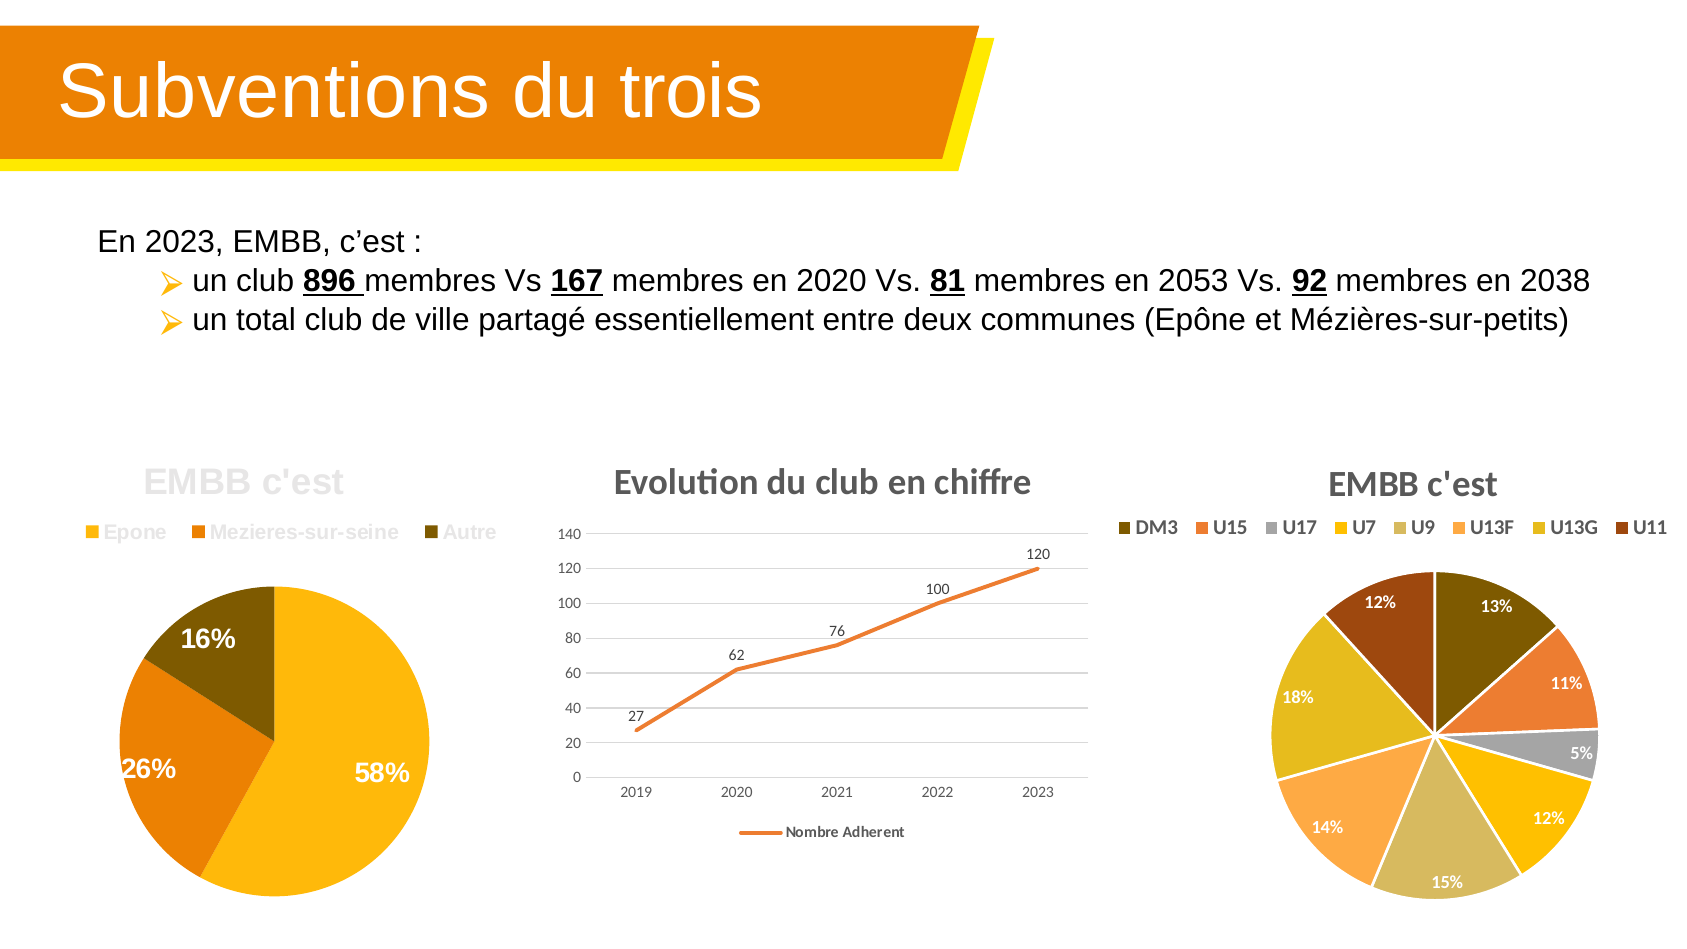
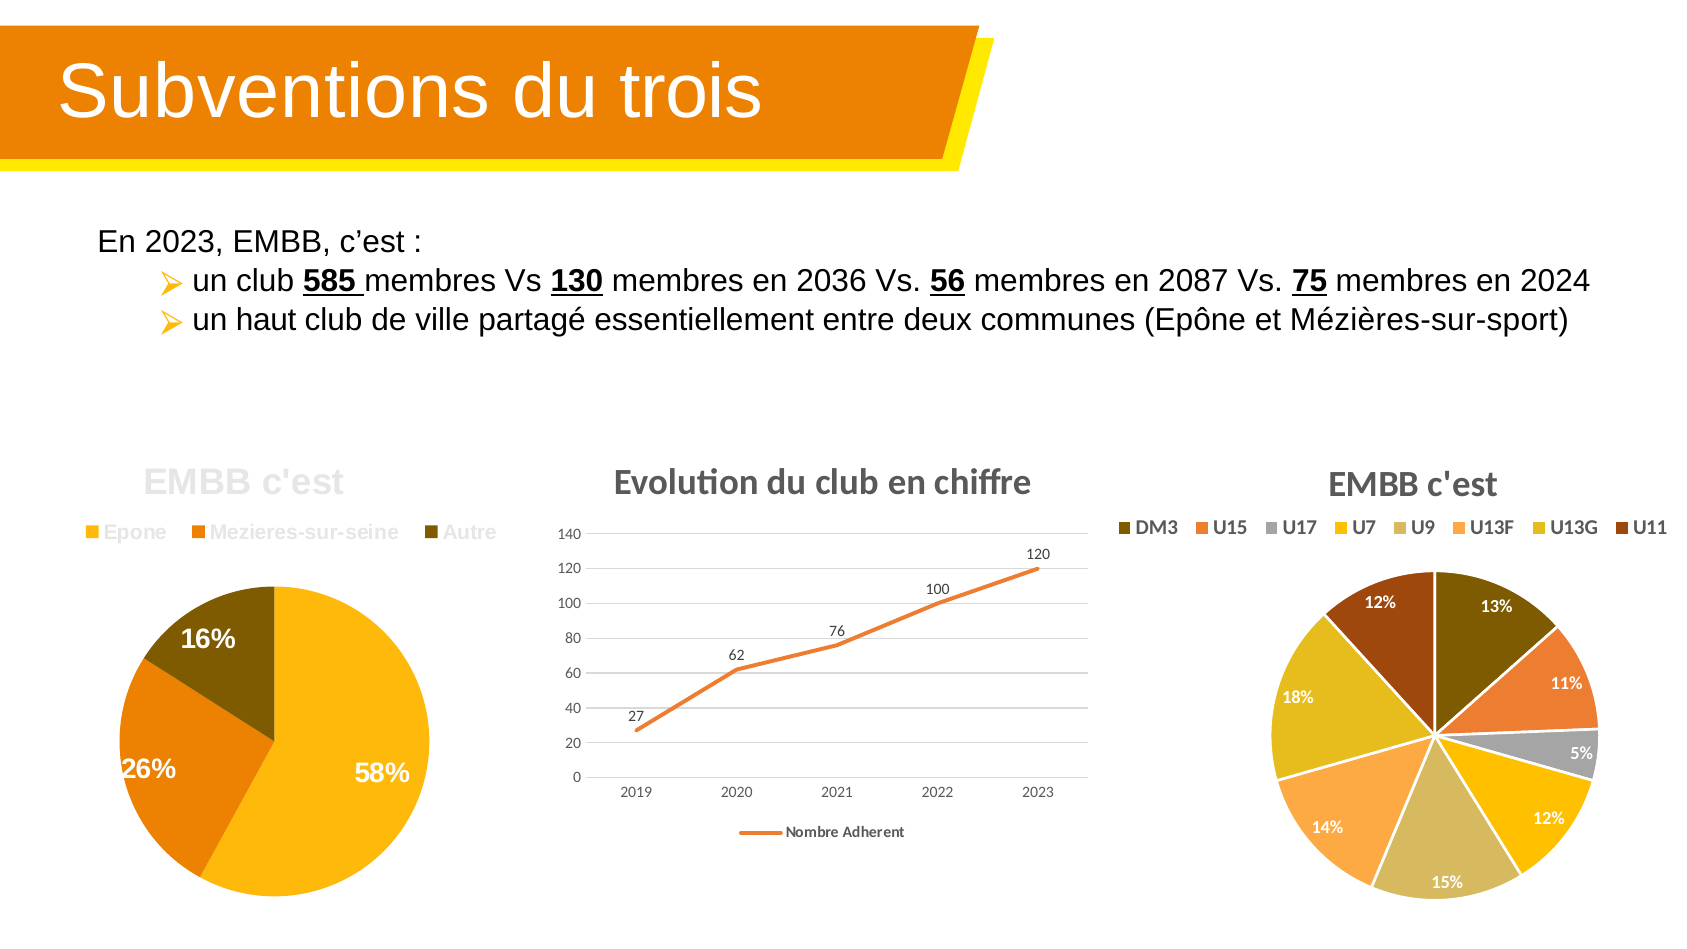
896: 896 -> 585
167: 167 -> 130
en 2020: 2020 -> 2036
81: 81 -> 56
2053: 2053 -> 2087
92: 92 -> 75
2038: 2038 -> 2024
total: total -> haut
Mézières-sur-petits: Mézières-sur-petits -> Mézières-sur-sport
